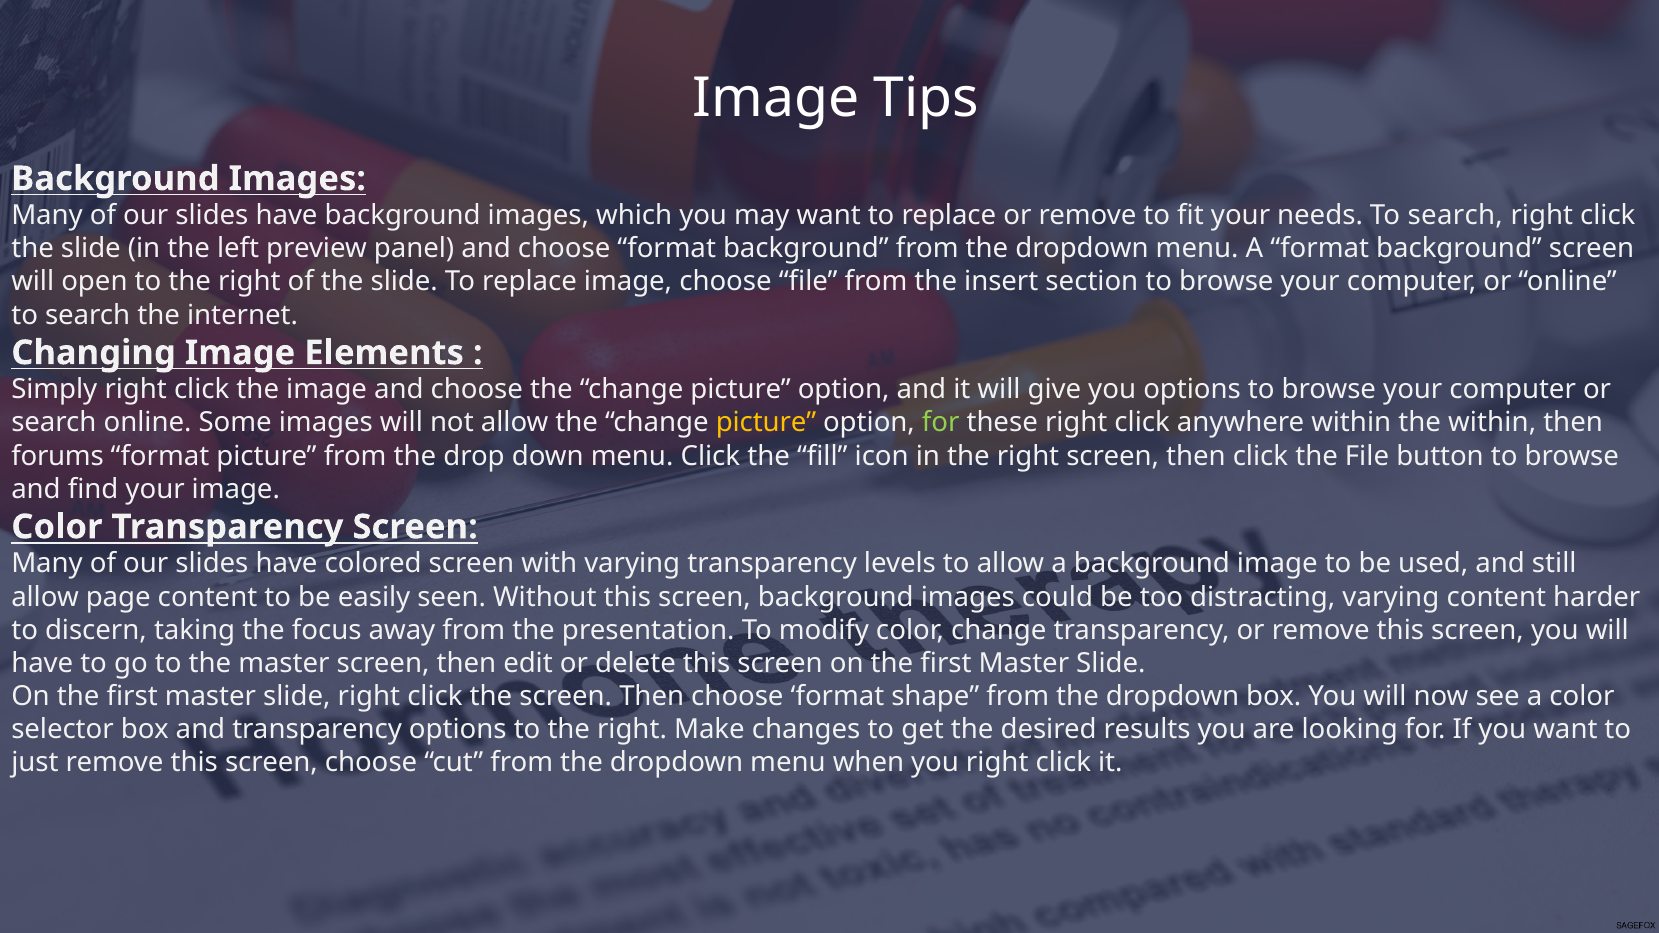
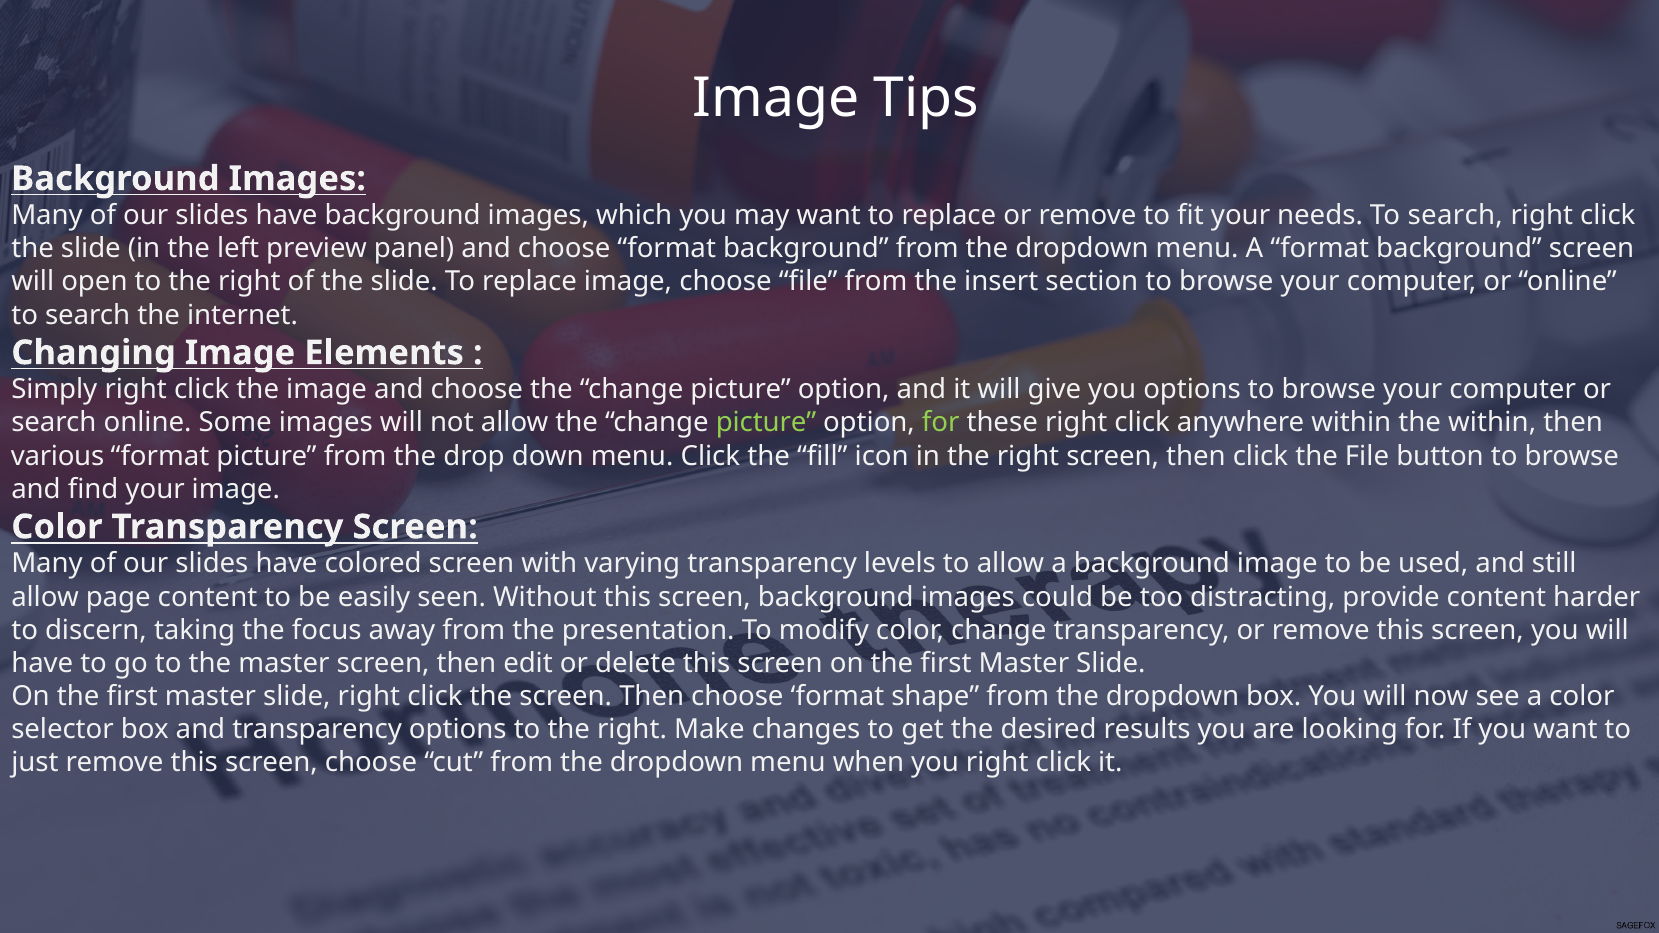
picture at (766, 423) colour: yellow -> light green
forums: forums -> various
distracting varying: varying -> provide
